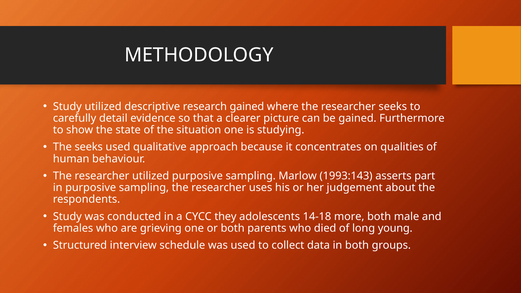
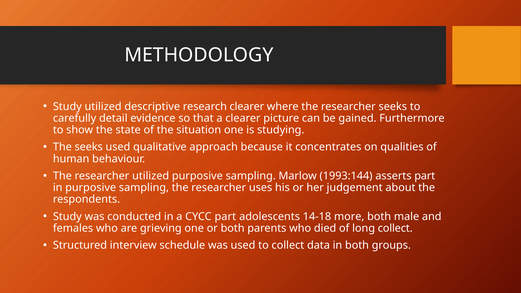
research gained: gained -> clearer
1993:143: 1993:143 -> 1993:144
CYCC they: they -> part
long young: young -> collect
